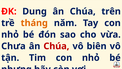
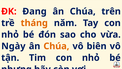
Dung: Dung -> Đang
Chưa: Chưa -> Ngày
Chúa at (56, 46) colour: red -> orange
